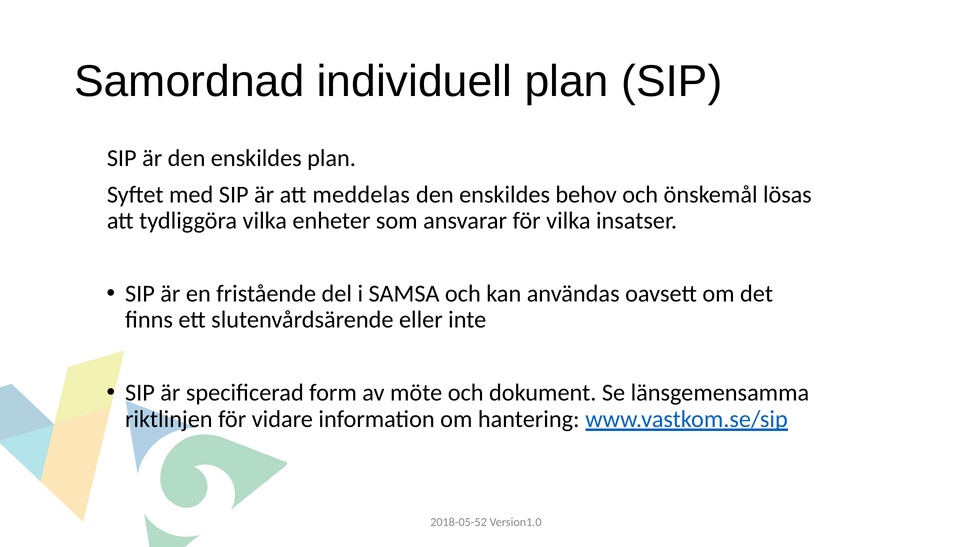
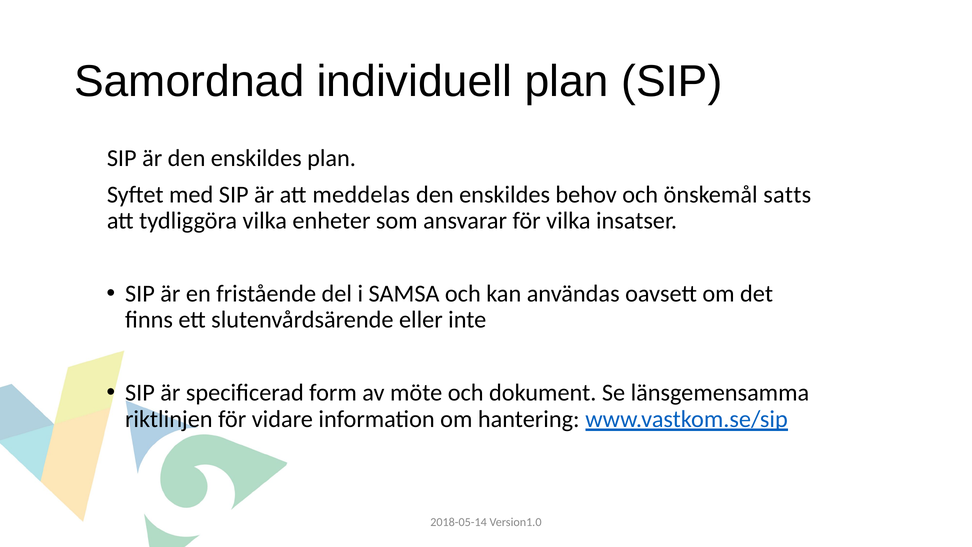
lösas: lösas -> satts
2018-05-52: 2018-05-52 -> 2018-05-14
